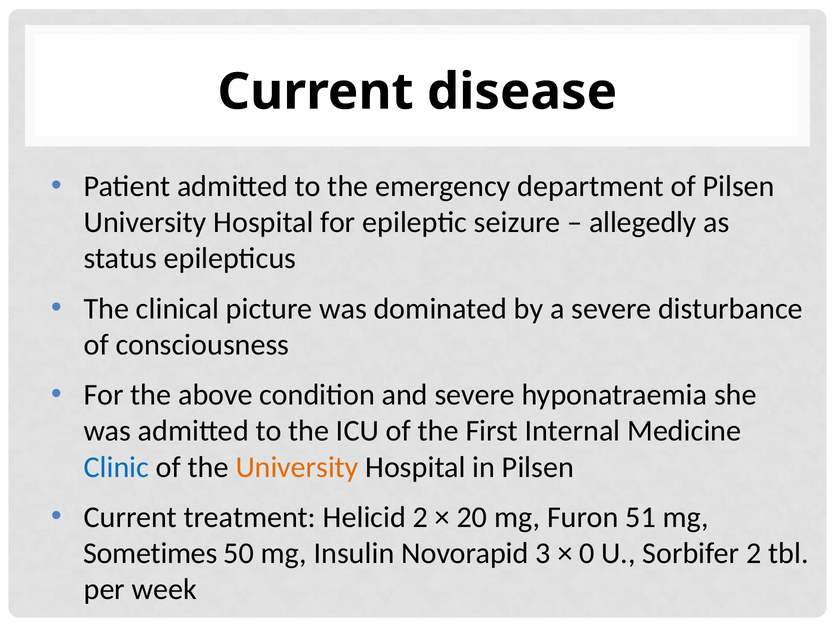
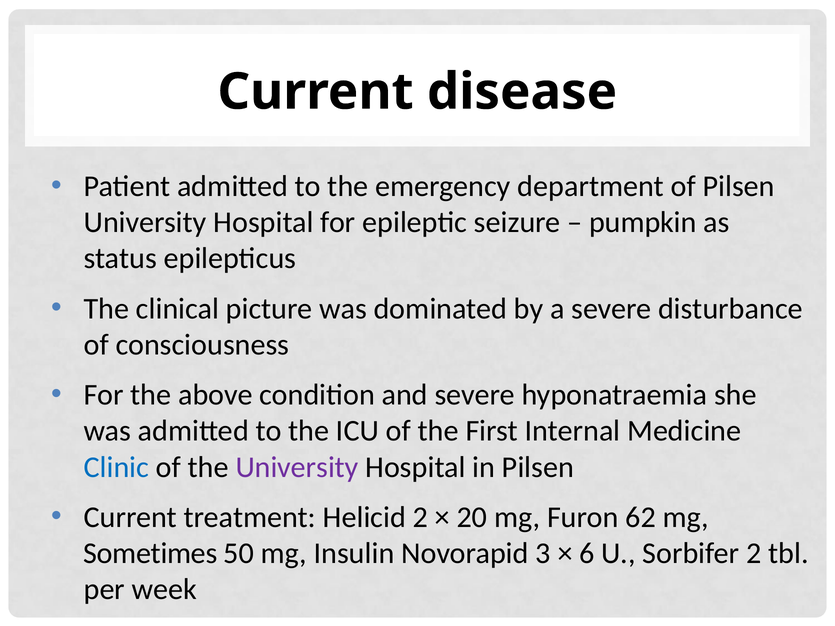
allegedly: allegedly -> pumpkin
University at (297, 467) colour: orange -> purple
51: 51 -> 62
0: 0 -> 6
